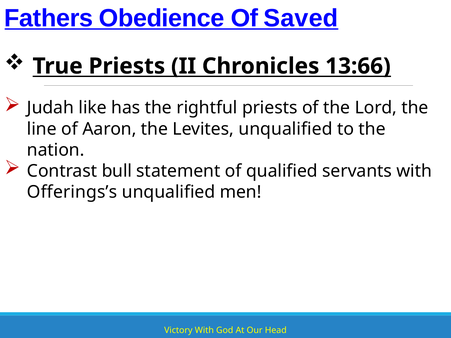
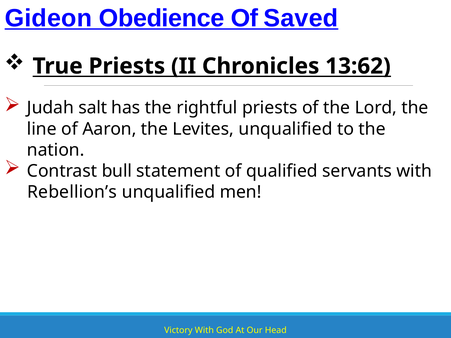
Fathers: Fathers -> Gideon
13:66: 13:66 -> 13:62
like: like -> salt
Offerings’s: Offerings’s -> Rebellion’s
